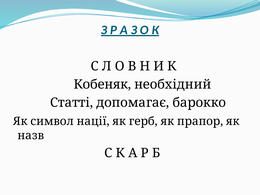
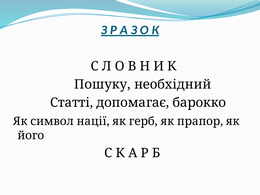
Кобеняк: Кобеняк -> Пошуку
назв: назв -> його
